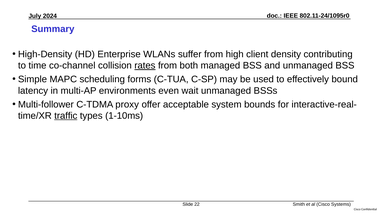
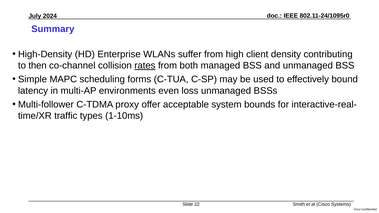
time: time -> then
wait: wait -> loss
traffic underline: present -> none
